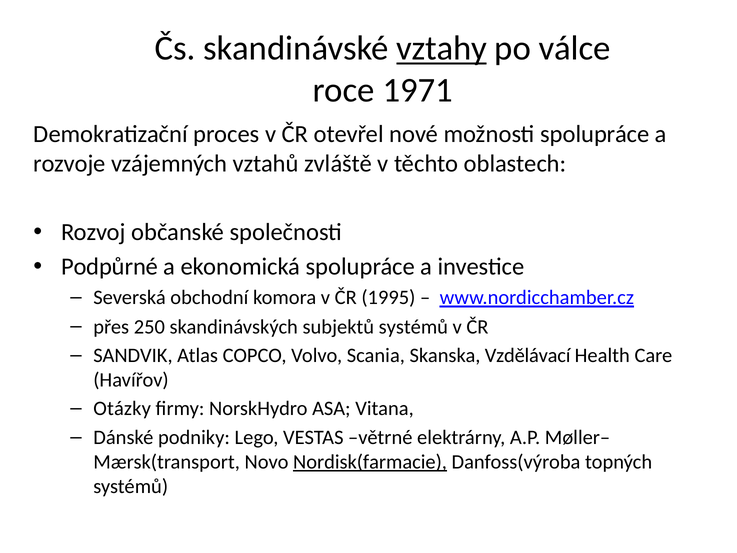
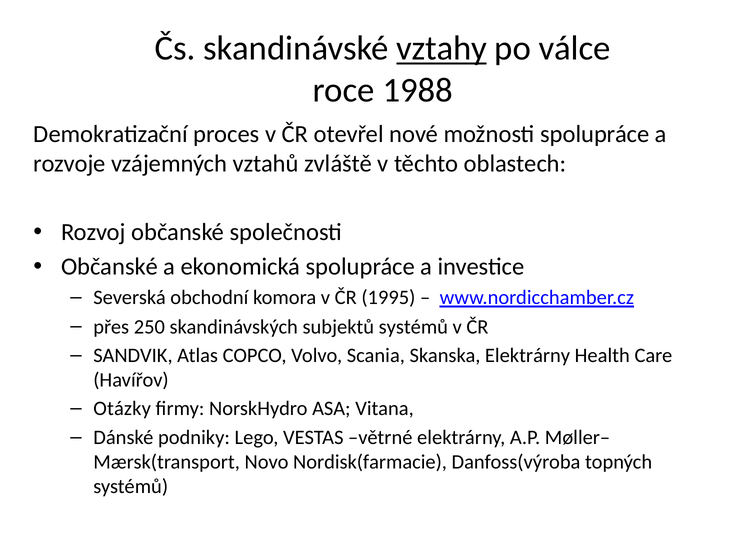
1971: 1971 -> 1988
Podpůrné at (110, 267): Podpůrné -> Občanské
Skanska Vzdělávací: Vzdělávací -> Elektrárny
Nordisk(farmacie underline: present -> none
